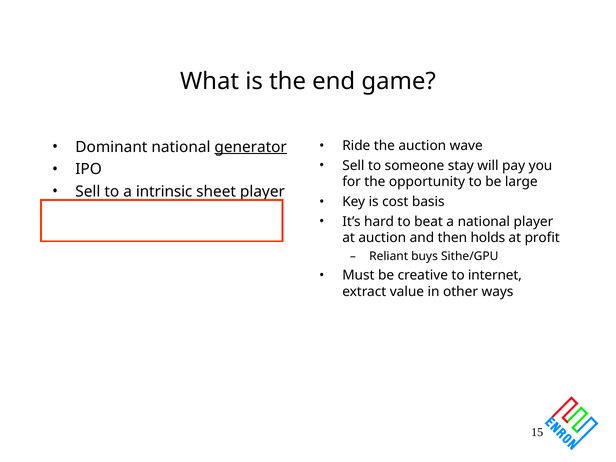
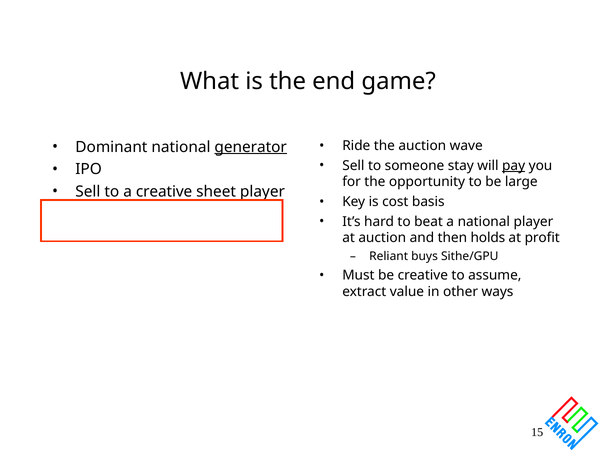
pay underline: none -> present
a intrinsic: intrinsic -> creative
internet: internet -> assume
